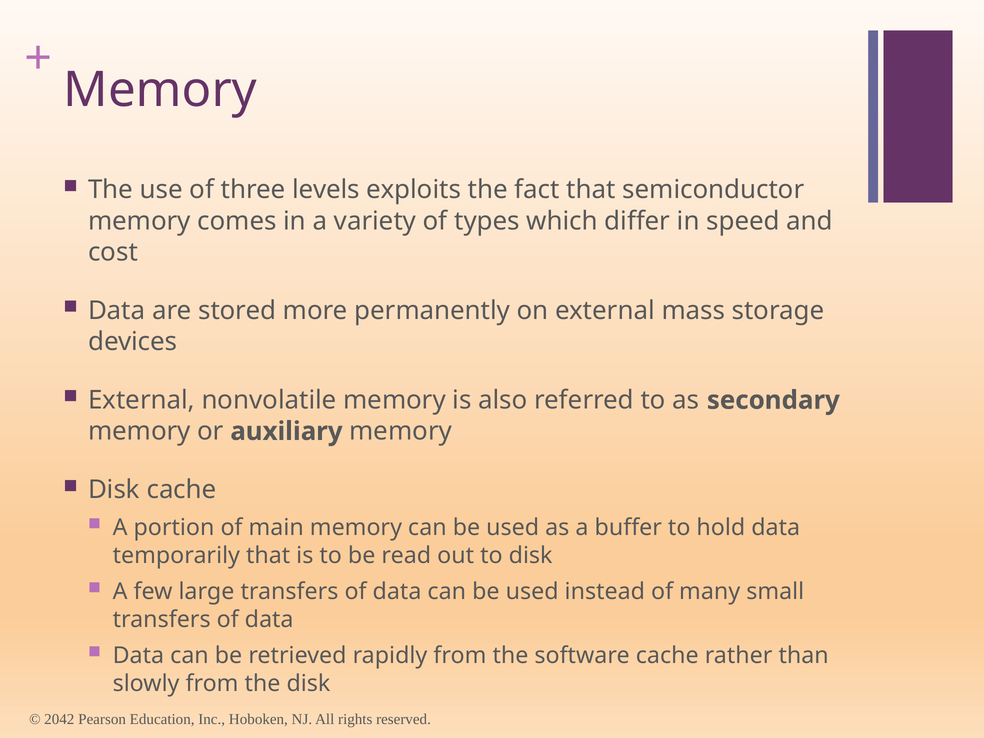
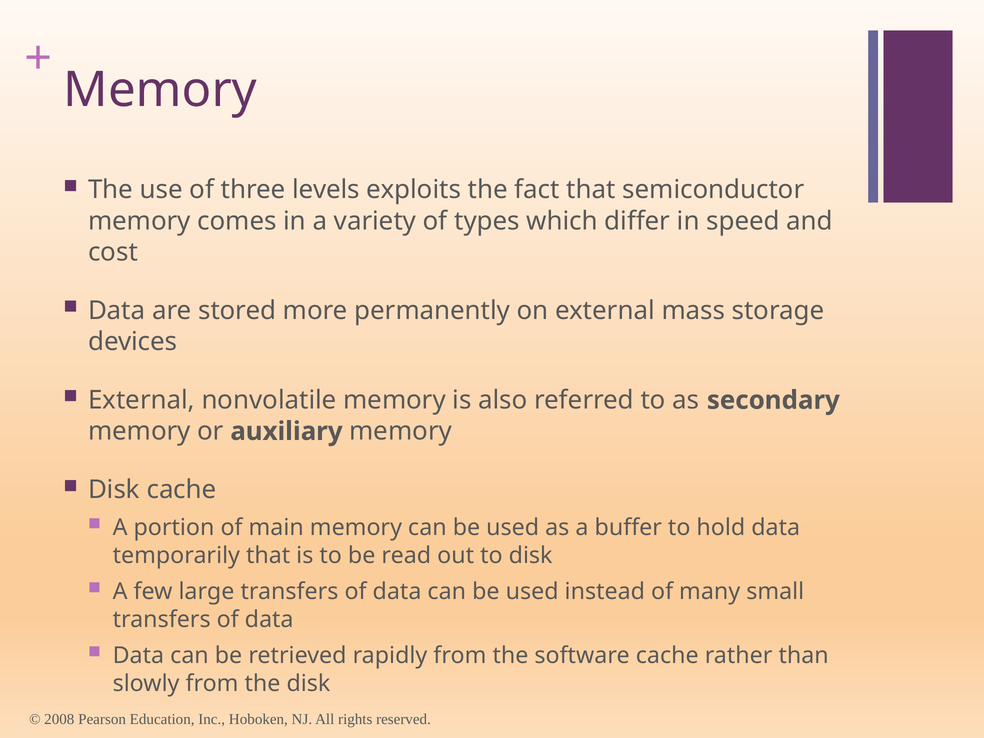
2042: 2042 -> 2008
